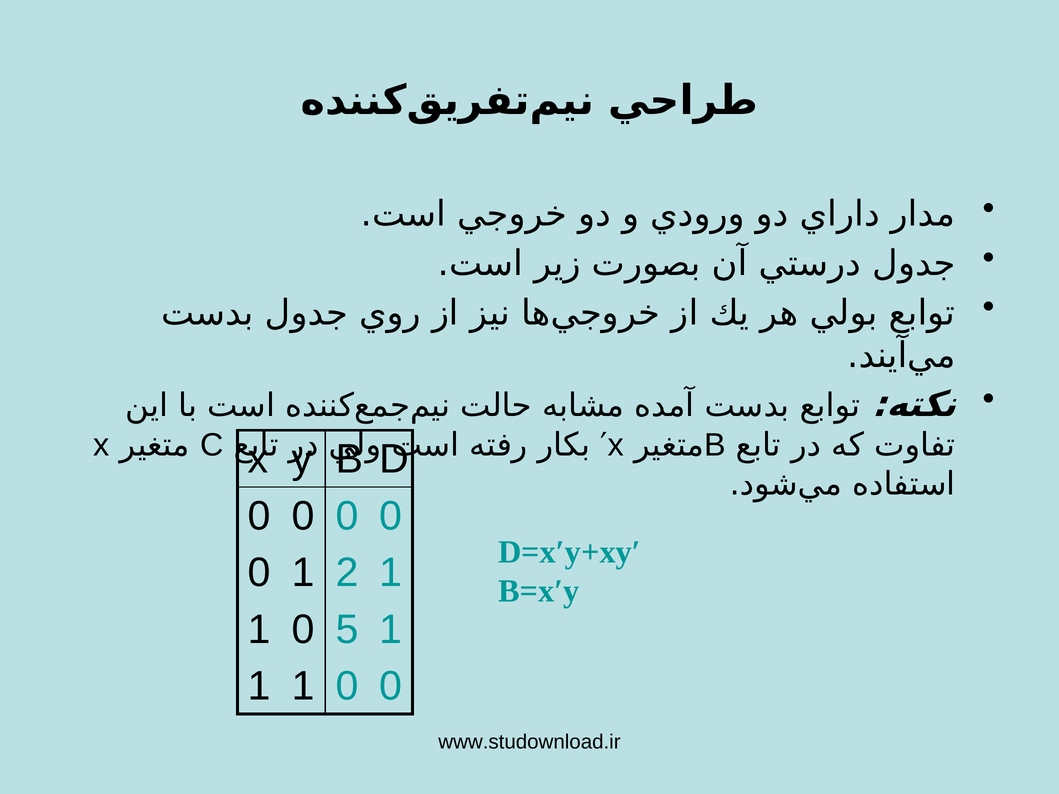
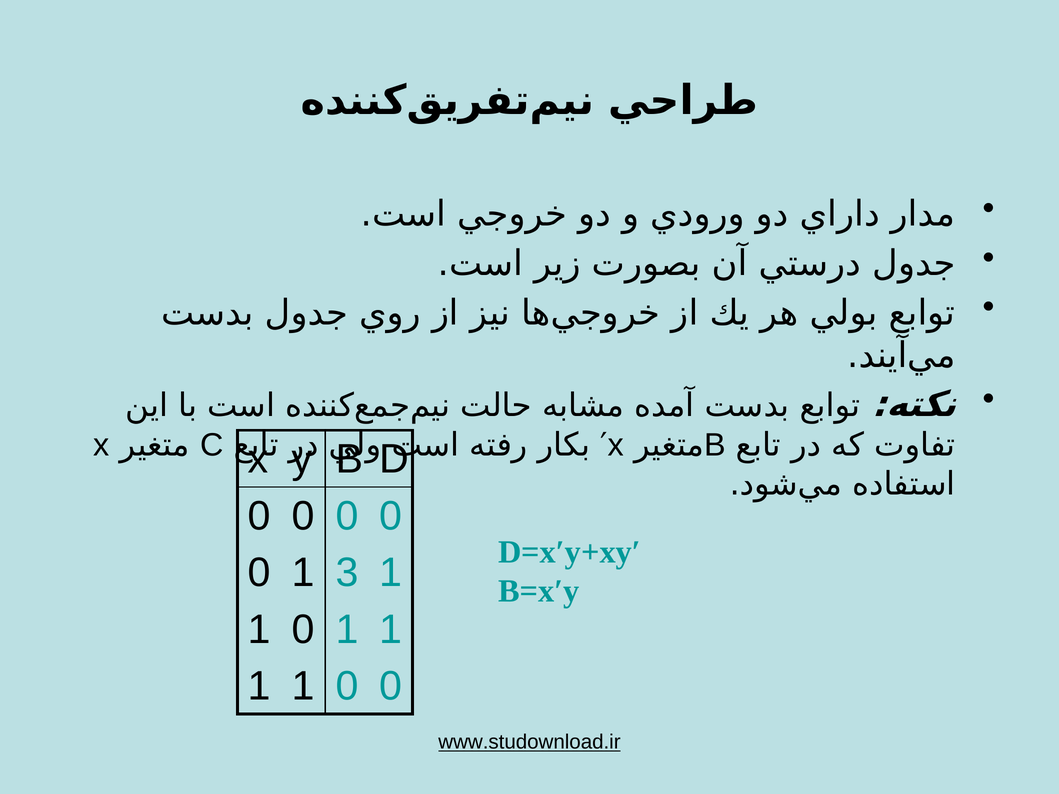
2: 2 -> 3
1 0 5: 5 -> 1
www.studownload.ir underline: none -> present
